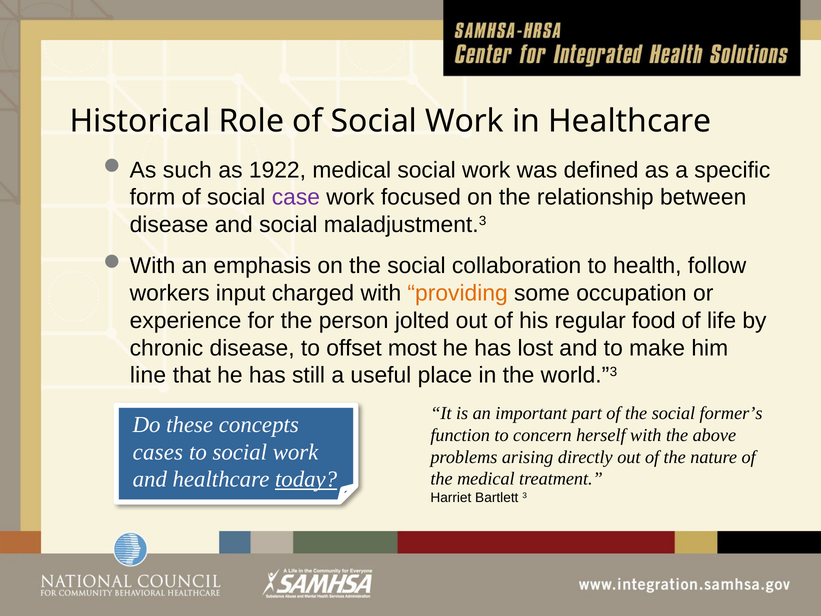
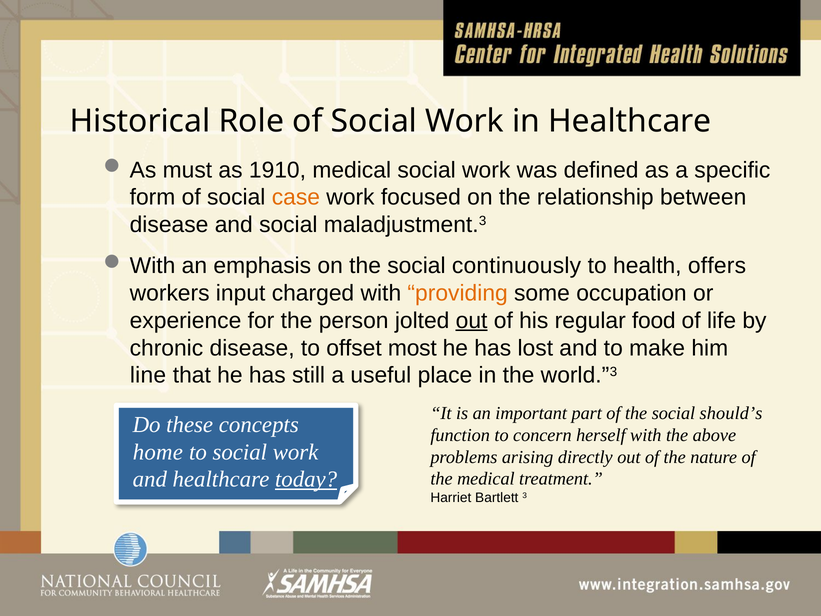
such: such -> must
1922: 1922 -> 1910
case colour: purple -> orange
collaboration: collaboration -> continuously
follow: follow -> offers
out at (472, 320) underline: none -> present
former’s: former’s -> should’s
cases: cases -> home
